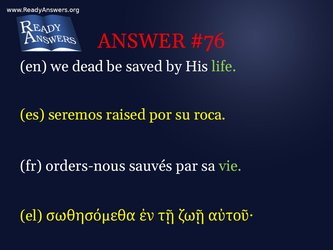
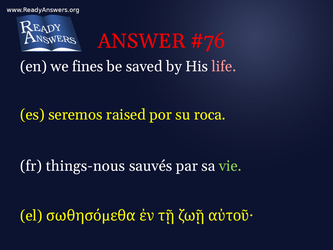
dead: dead -> fines
life colour: light green -> pink
orders-nous: orders-nous -> things-nous
